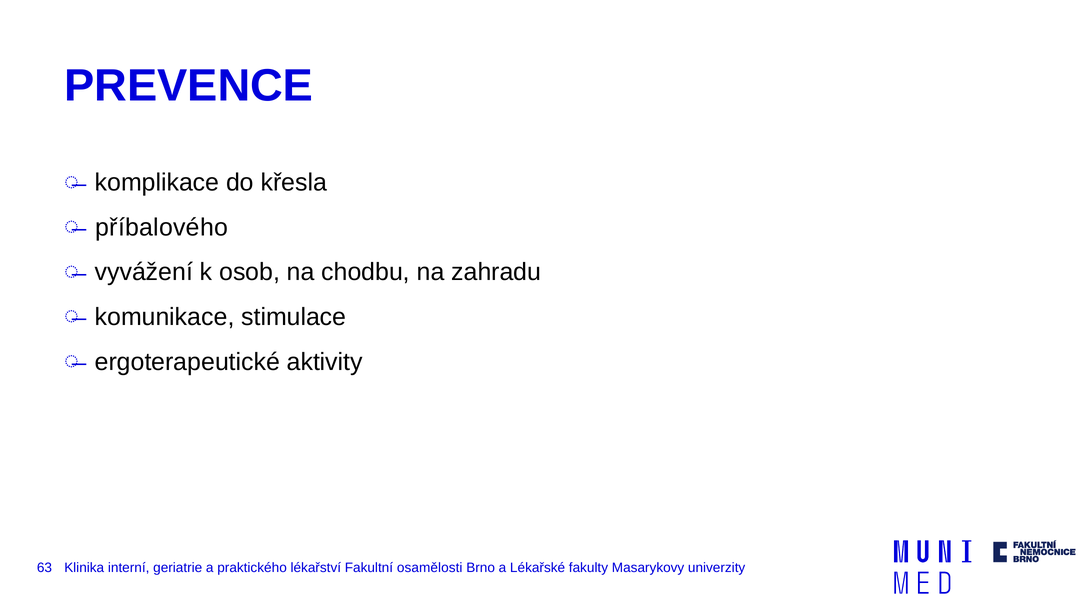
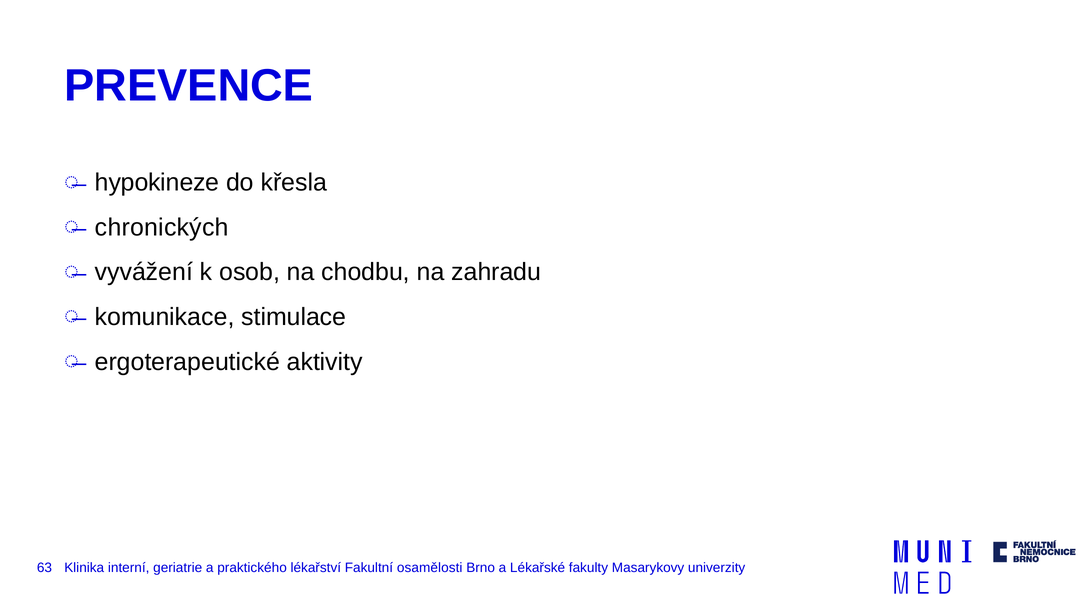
komplikace: komplikace -> hypokineze
příbalového: příbalového -> chronických
